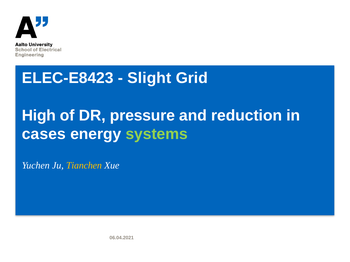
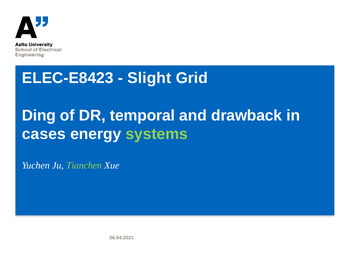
High: High -> Ding
pressure: pressure -> temporal
reduction: reduction -> drawback
Tianchen colour: yellow -> light green
